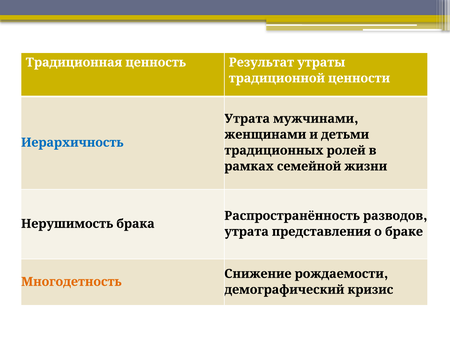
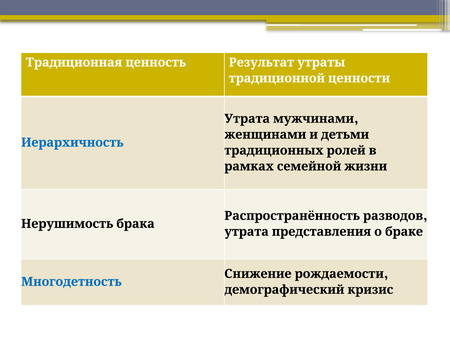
Многодетность colour: orange -> blue
